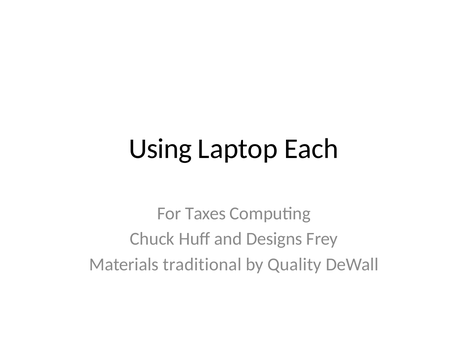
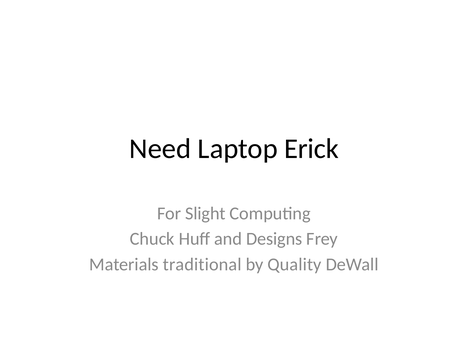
Using: Using -> Need
Each: Each -> Erick
Taxes: Taxes -> Slight
